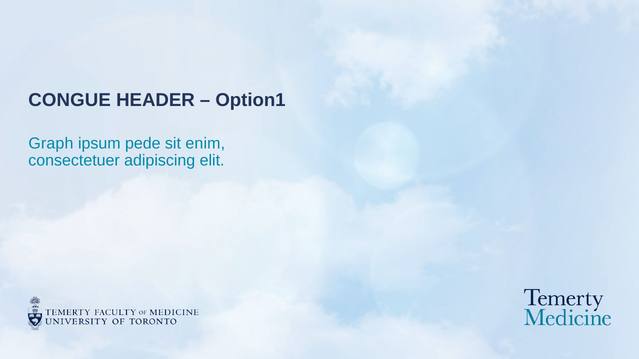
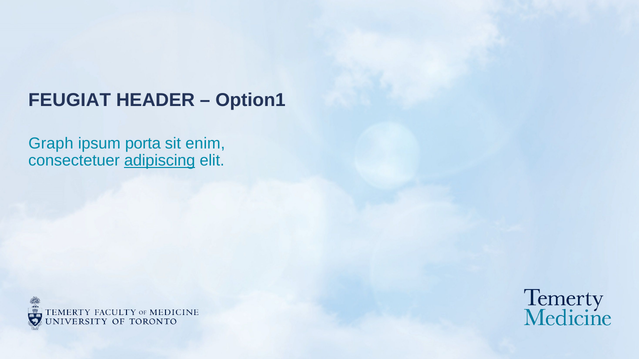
CONGUE: CONGUE -> FEUGIAT
pede: pede -> porta
adipiscing underline: none -> present
